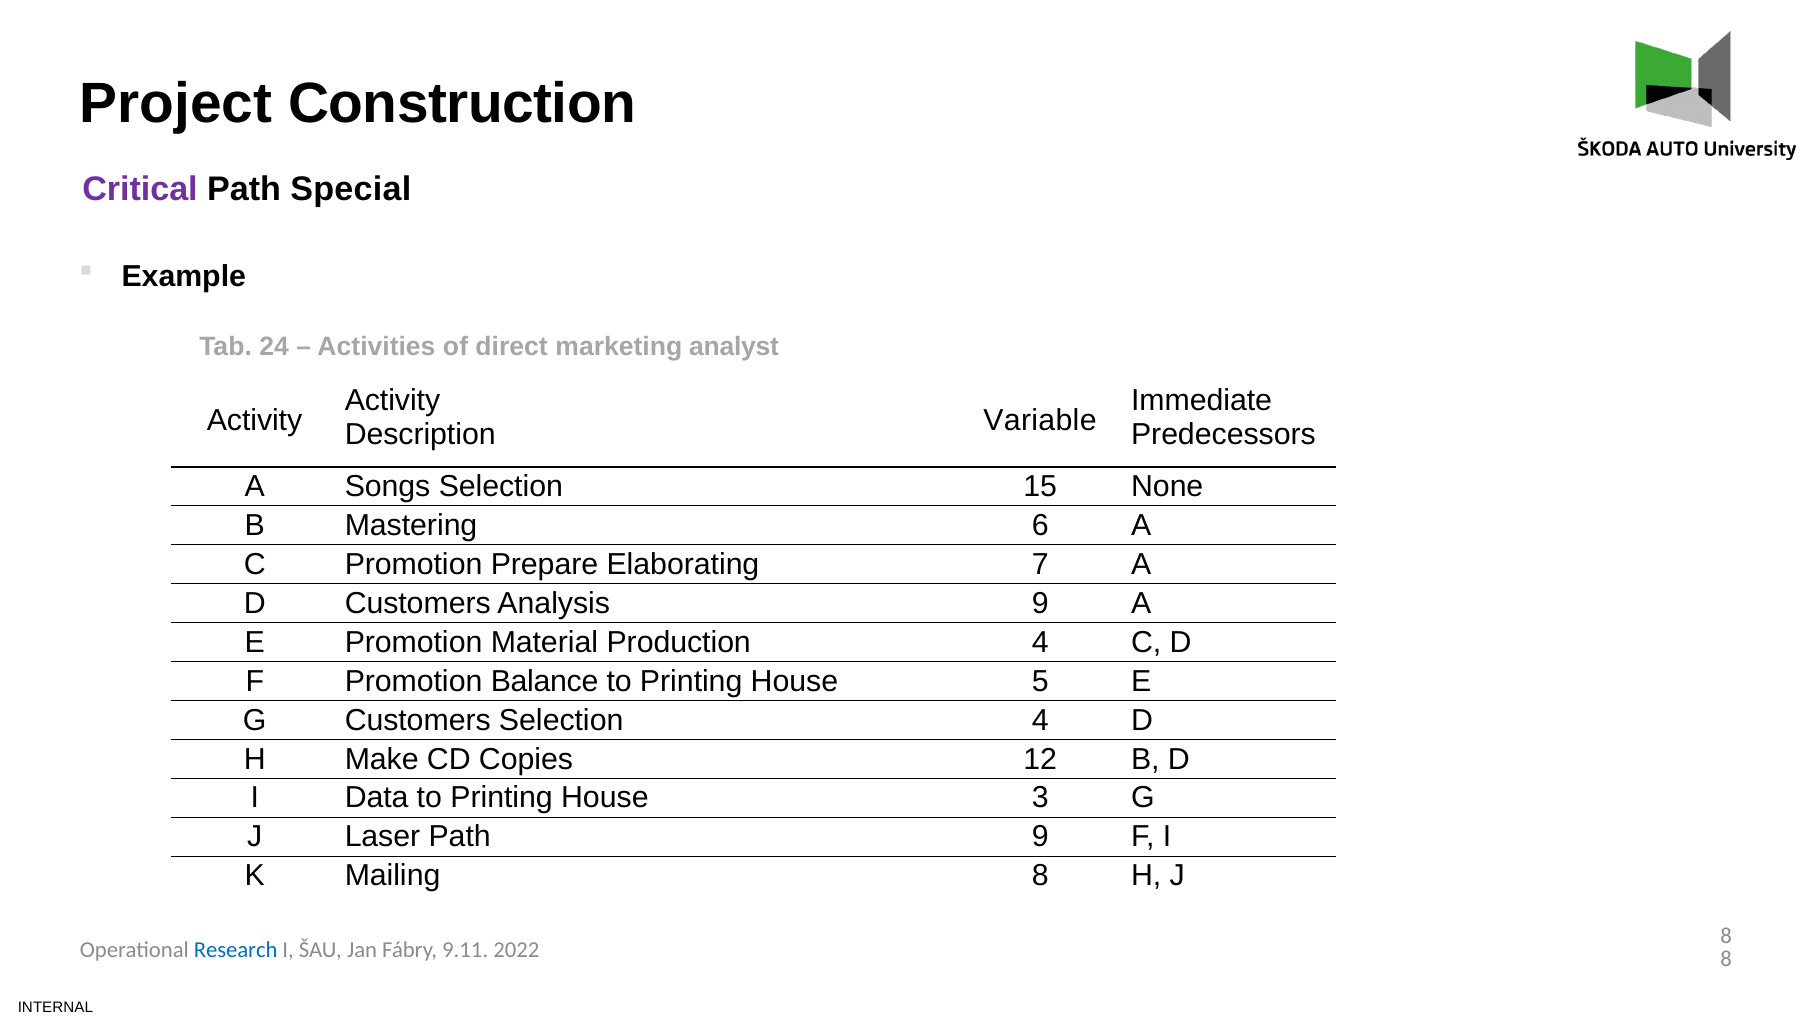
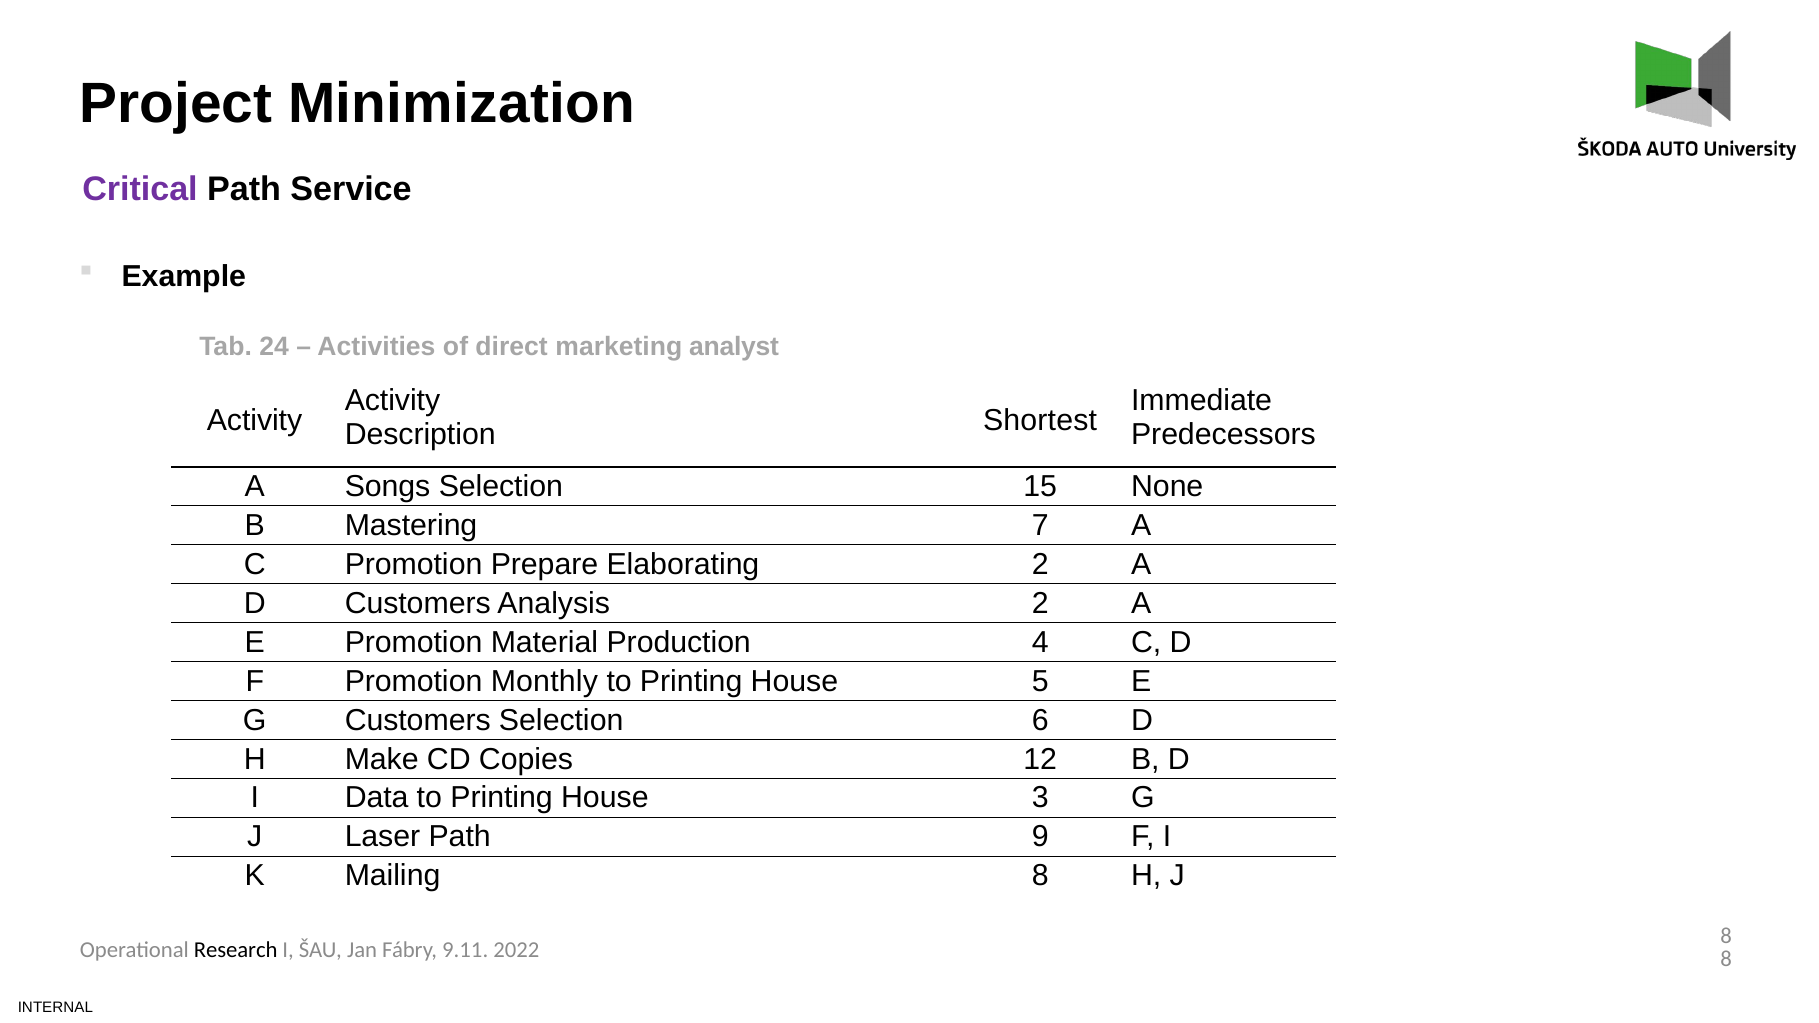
Construction: Construction -> Minimization
Special: Special -> Service
Variable: Variable -> Shortest
6: 6 -> 7
Elaborating 7: 7 -> 2
Analysis 9: 9 -> 2
Balance: Balance -> Monthly
Selection 4: 4 -> 6
Research colour: blue -> black
